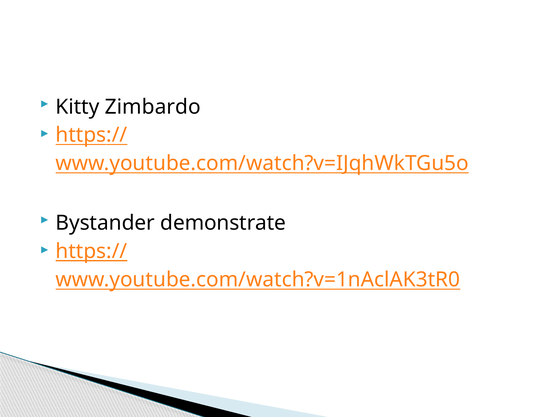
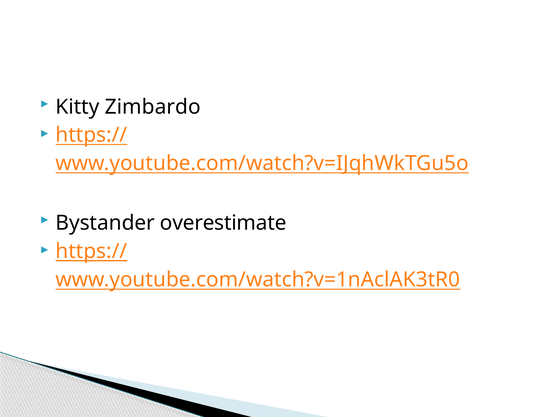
demonstrate: demonstrate -> overestimate
